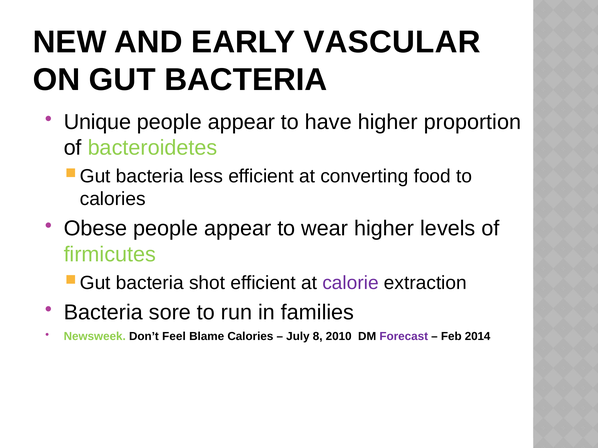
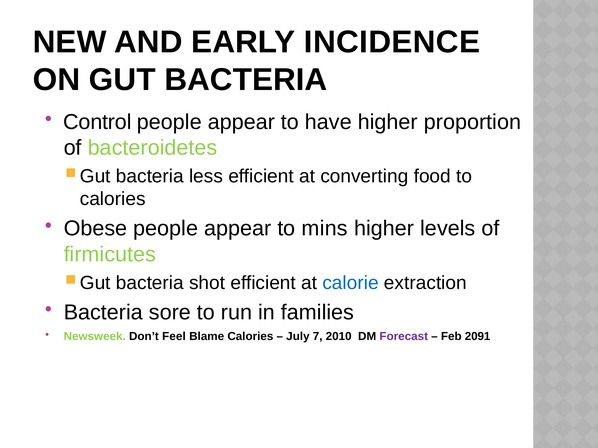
VASCULAR: VASCULAR -> INCIDENCE
Unique: Unique -> Control
wear: wear -> mins
calorie colour: purple -> blue
8: 8 -> 7
2014: 2014 -> 2091
